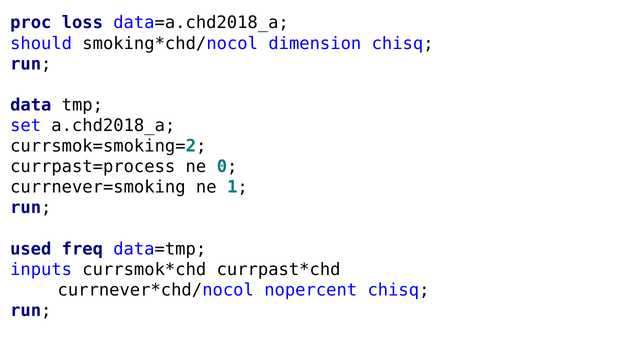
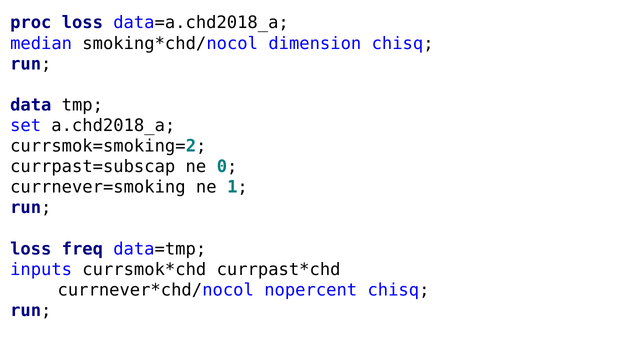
should: should -> median
currpast=process: currpast=process -> currpast=subscap
used at (31, 249): used -> loss
